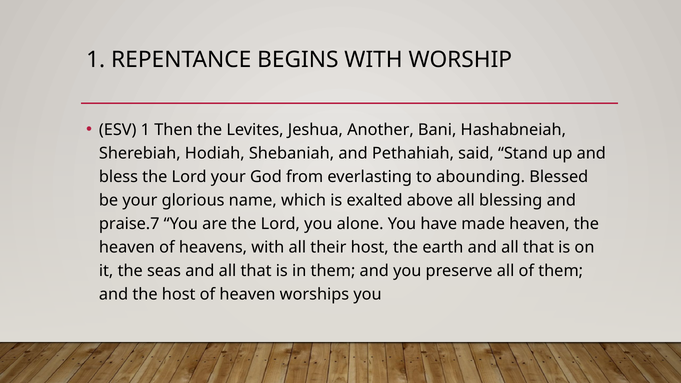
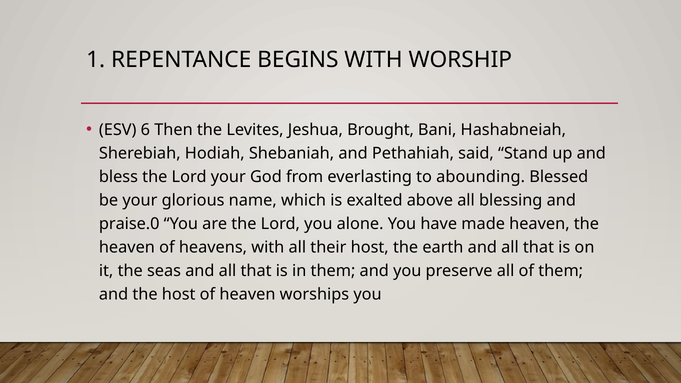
ESV 1: 1 -> 6
Another: Another -> Brought
praise.7: praise.7 -> praise.0
